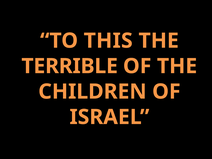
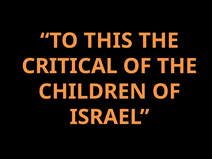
TERRIBLE: TERRIBLE -> CRITICAL
